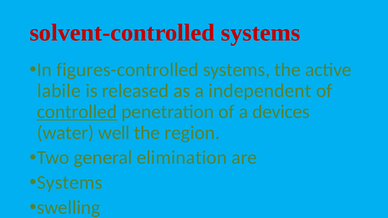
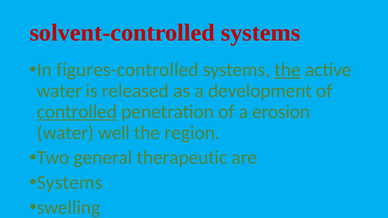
the at (288, 70) underline: none -> present
labile at (59, 91): labile -> water
independent: independent -> development
devices: devices -> erosion
elimination: elimination -> therapeutic
